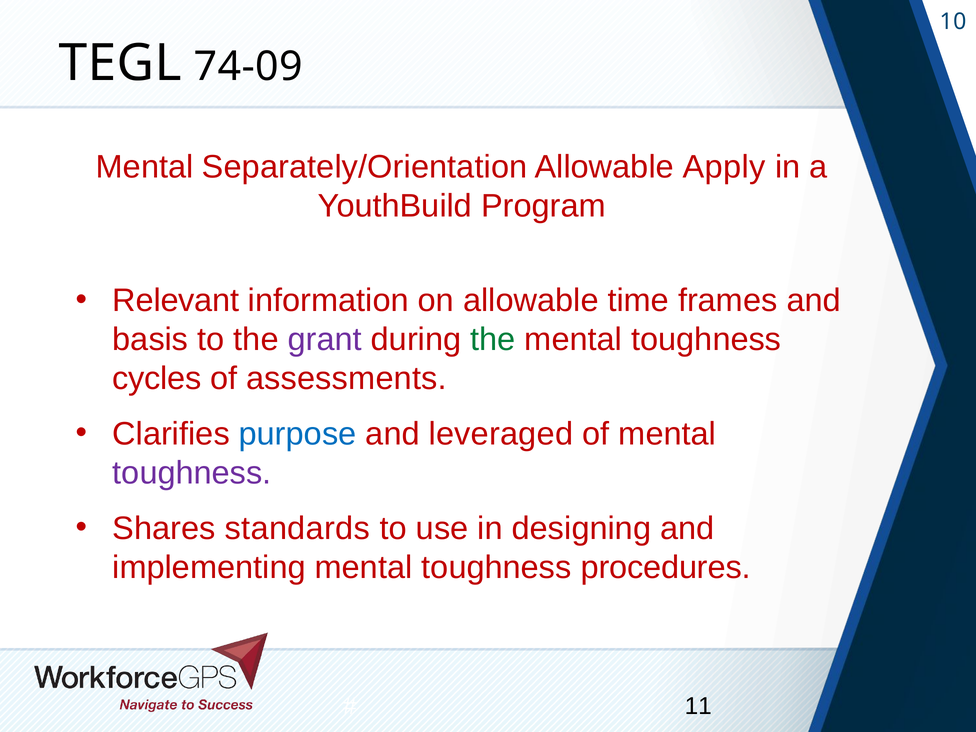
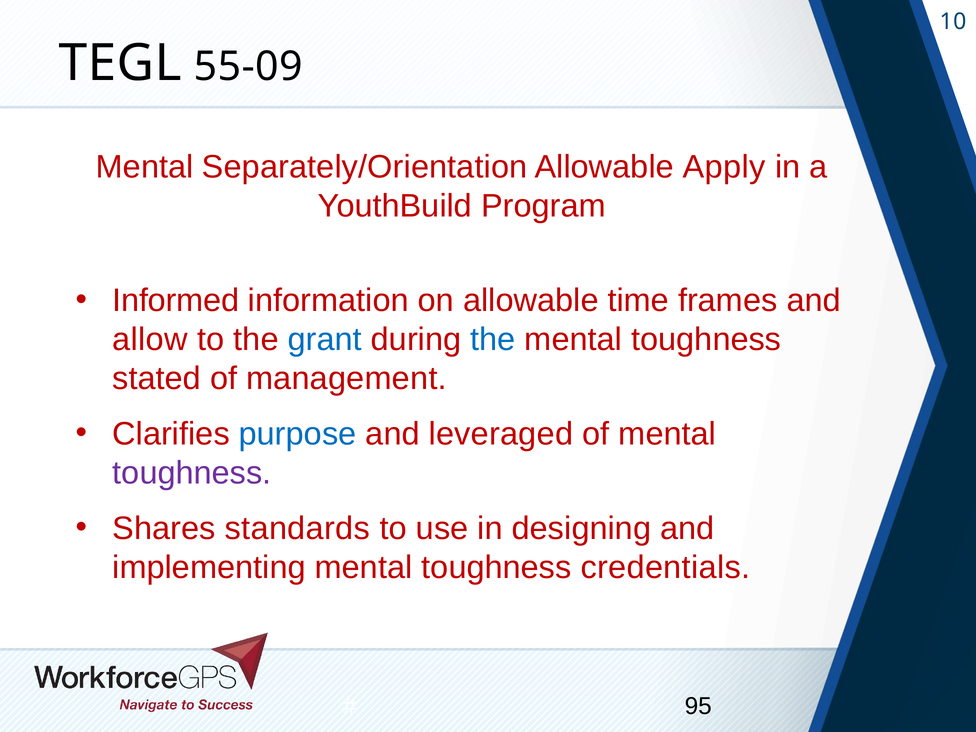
74-09: 74-09 -> 55-09
Relevant: Relevant -> Informed
basis: basis -> allow
grant colour: purple -> blue
the at (493, 340) colour: green -> blue
cycles: cycles -> stated
assessments: assessments -> management
procedures: procedures -> credentials
11: 11 -> 95
